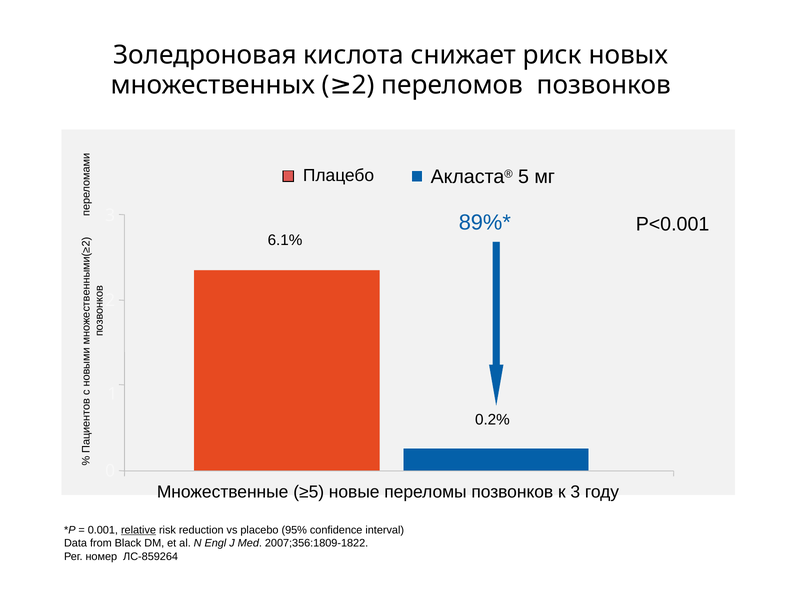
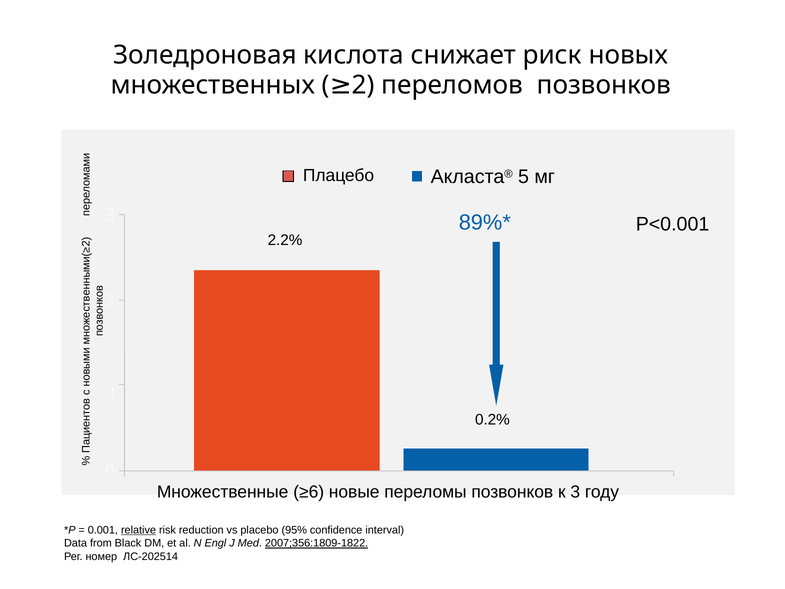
6.1%: 6.1% -> 2.2%
≥5: ≥5 -> ≥6
2007;356:1809-1822 underline: none -> present
ЛС-859264: ЛС-859264 -> ЛС-202514
